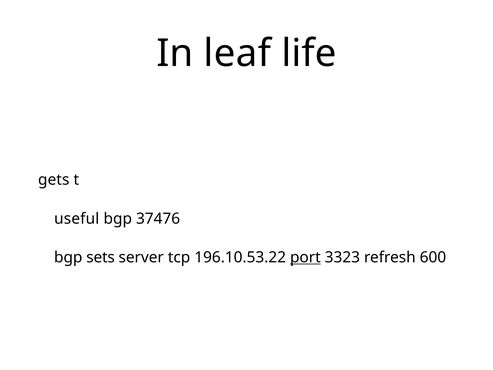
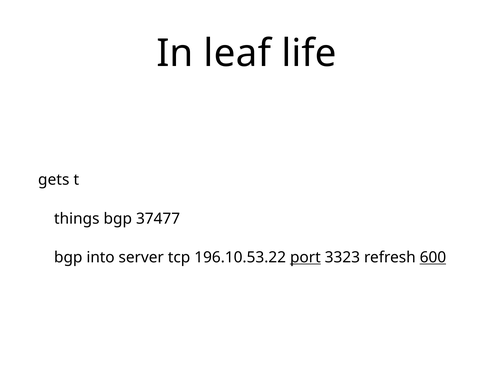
useful: useful -> things
37476: 37476 -> 37477
sets: sets -> into
600 underline: none -> present
